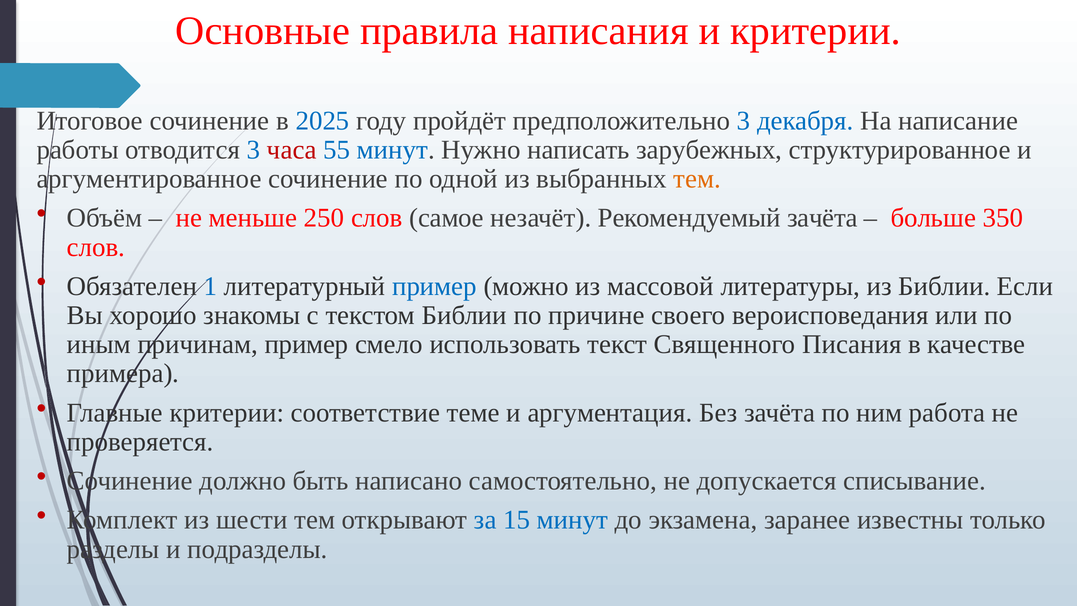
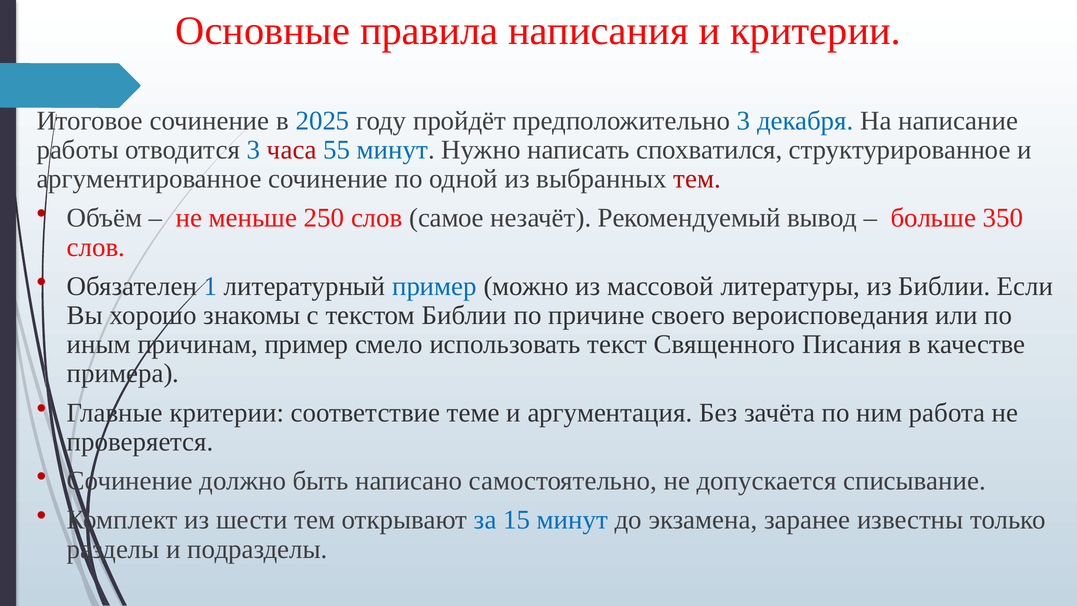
зарубежных: зарубежных -> спохватился
тем at (697, 179) colour: orange -> red
Рекомендуемый зачёта: зачёта -> вывод
